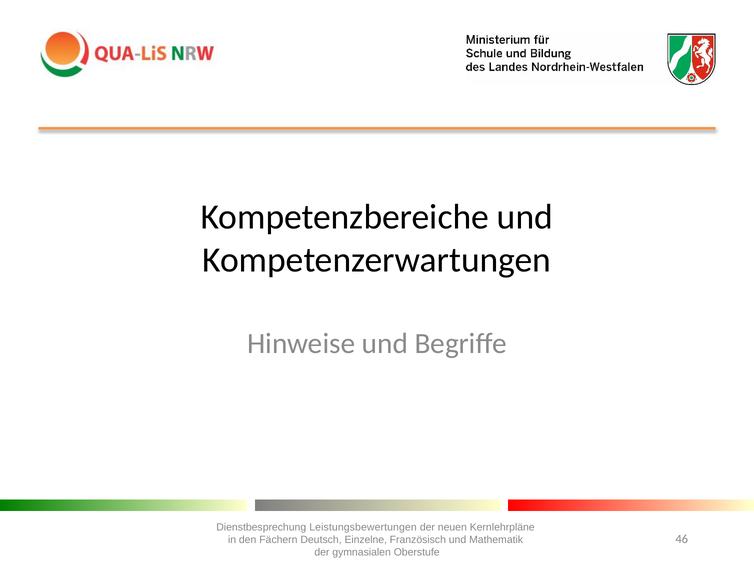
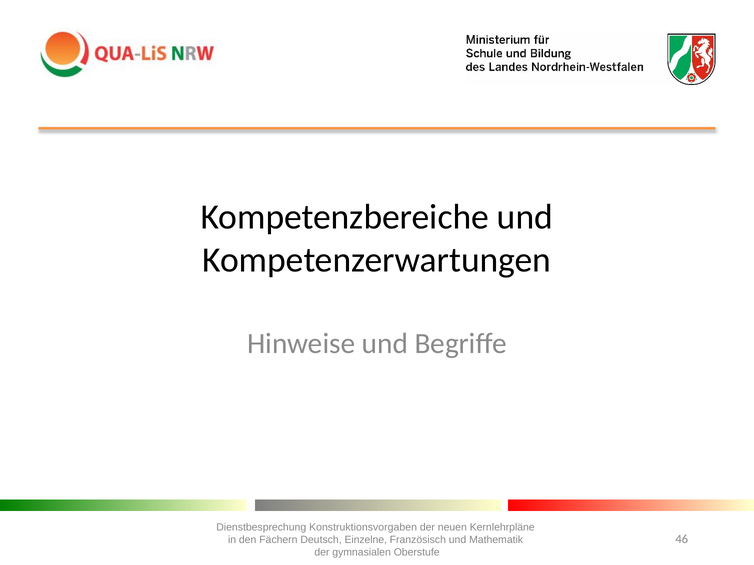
Leistungsbewertungen: Leistungsbewertungen -> Konstruktionsvorgaben
